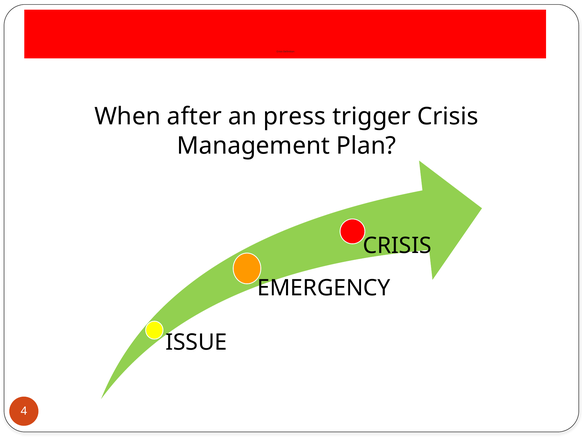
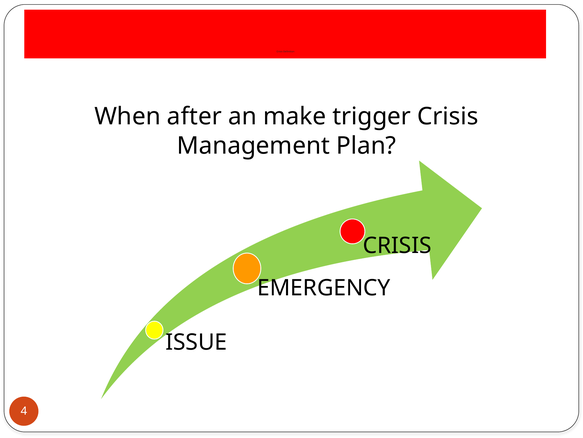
press: press -> make
